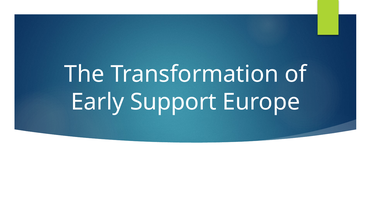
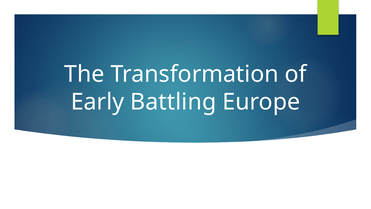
Support: Support -> Battling
